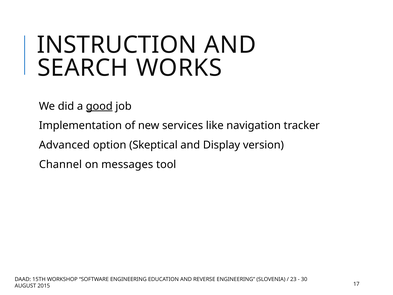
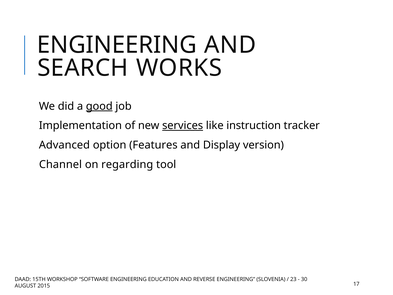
INSTRUCTION at (117, 45): INSTRUCTION -> ENGINEERING
services underline: none -> present
navigation: navigation -> instruction
Skeptical: Skeptical -> Features
messages: messages -> regarding
